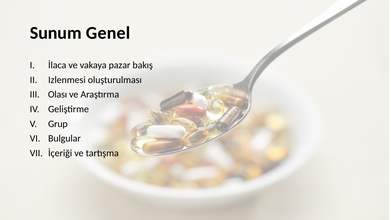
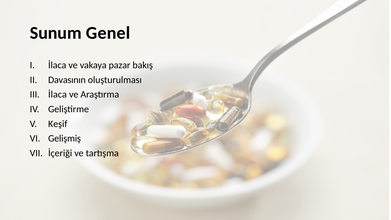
Izlenmesi: Izlenmesi -> Davasının
Olası at (58, 94): Olası -> İlaca
Grup: Grup -> Keşif
Bulgular: Bulgular -> Gelişmiş
